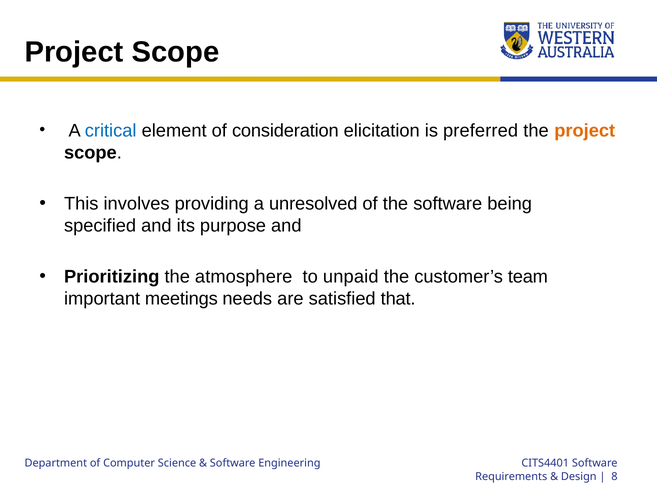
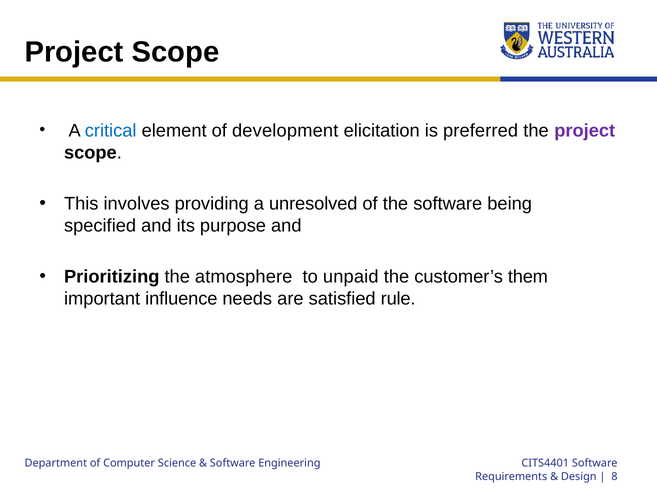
consideration: consideration -> development
project at (585, 131) colour: orange -> purple
team: team -> them
meetings: meetings -> influence
that: that -> rule
